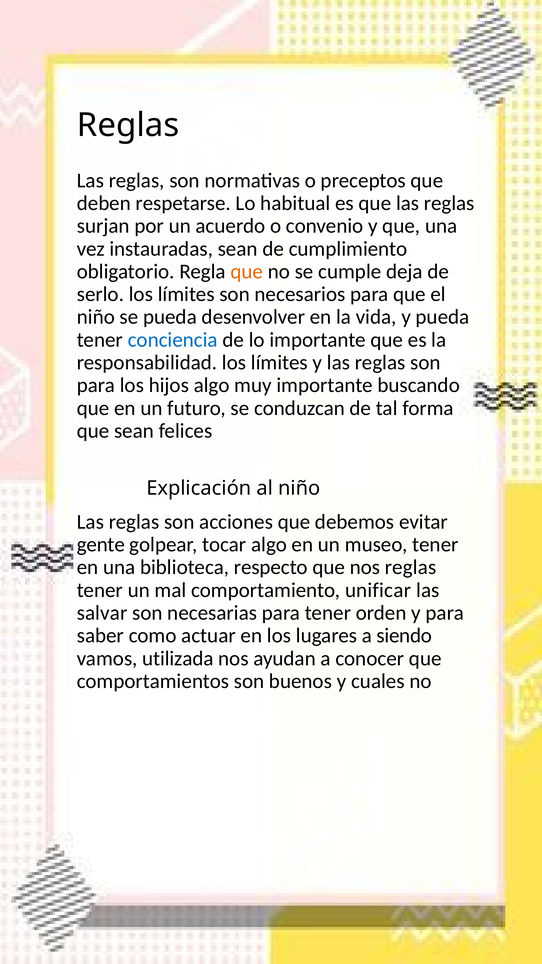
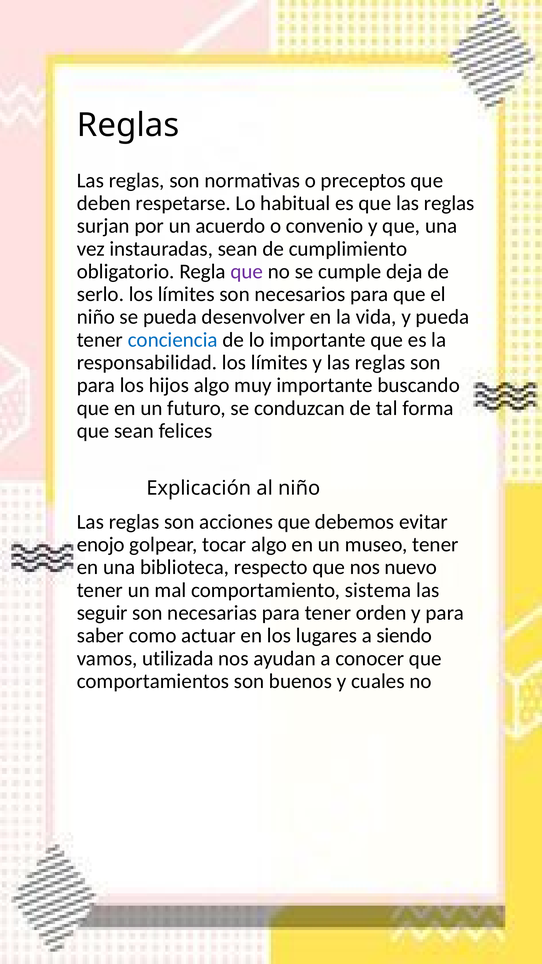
que at (247, 271) colour: orange -> purple
gente: gente -> enojo
nos reglas: reglas -> nuevo
unificar: unificar -> sistema
salvar: salvar -> seguir
